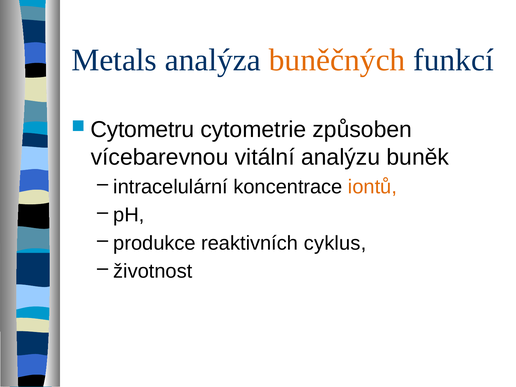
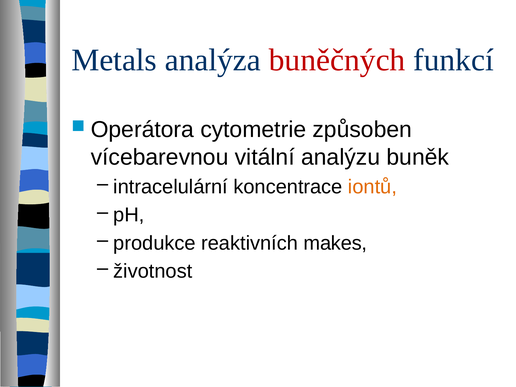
buněčných colour: orange -> red
Cytometru: Cytometru -> Operátora
cyklus: cyklus -> makes
